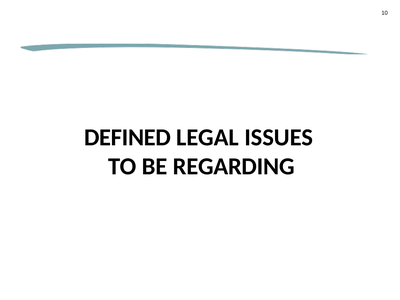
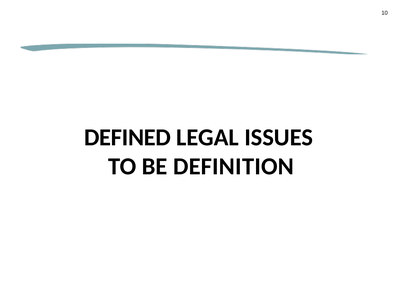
REGARDING: REGARDING -> DEFINITION
